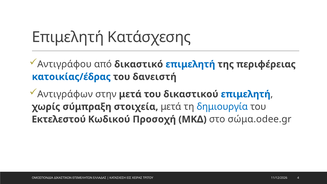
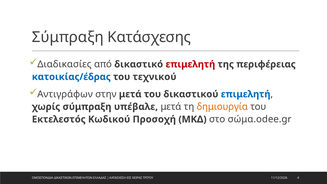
Επιμελητή at (68, 37): Επιμελητή -> Σύμπραξη
Αντιγράφου: Αντιγράφου -> Διαδικασίες
επιμελητή at (190, 64) colour: blue -> red
δανειστή: δανειστή -> τεχνικού
στοιχεία: στοιχεία -> υπέβαλε
δημιουργία colour: blue -> orange
Εκτελεστού: Εκτελεστού -> Εκτελεστός
